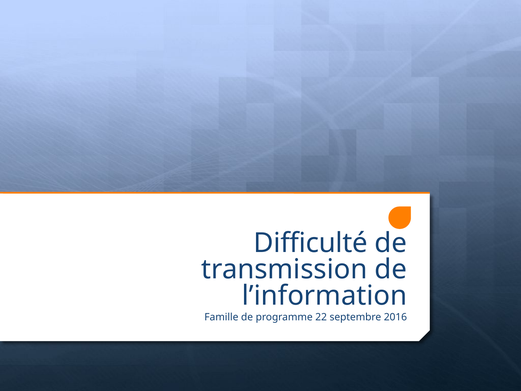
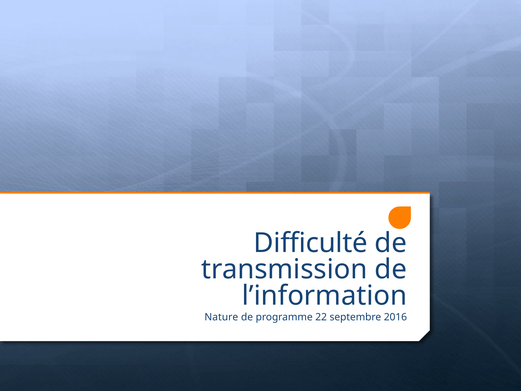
Famille: Famille -> Nature
